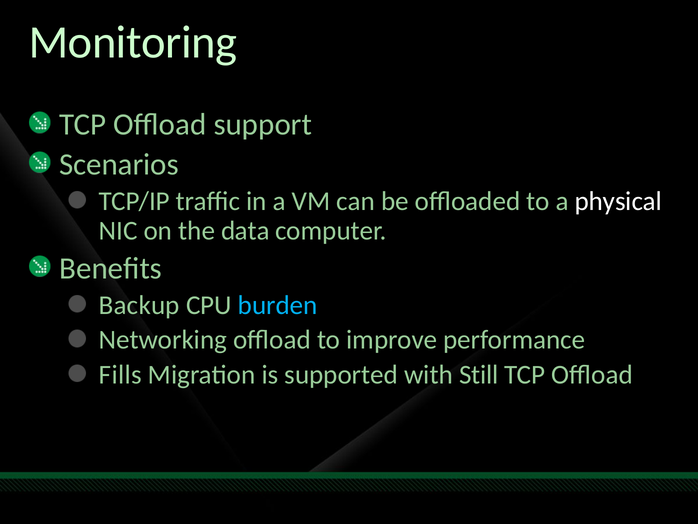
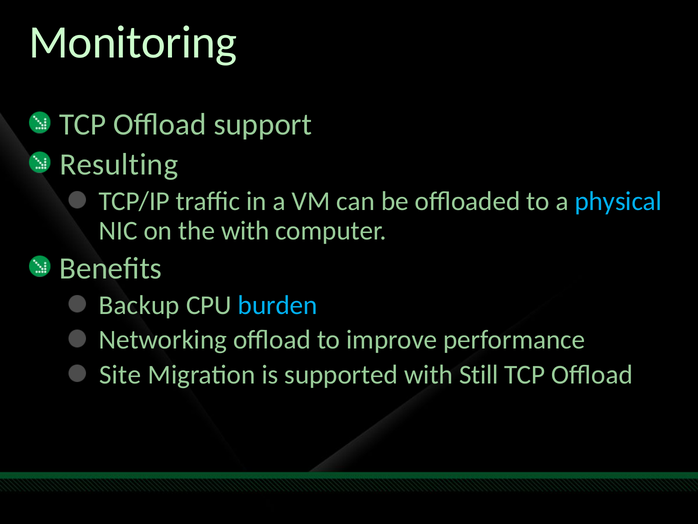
Scenarios: Scenarios -> Resulting
physical colour: white -> light blue
the data: data -> with
Fills: Fills -> Site
